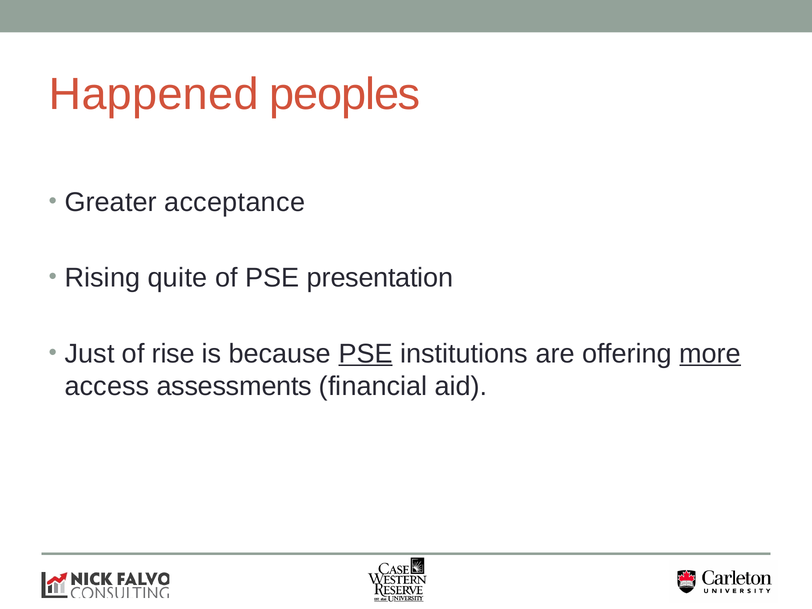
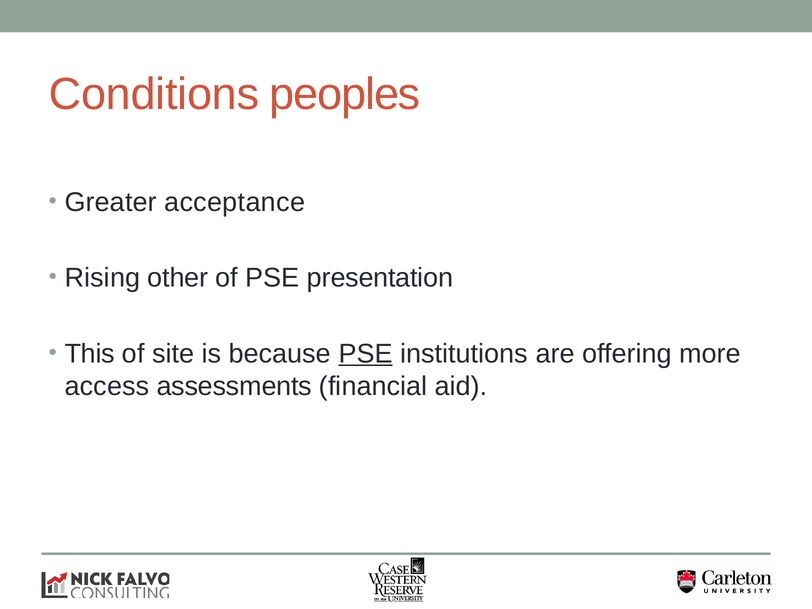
Happened: Happened -> Conditions
quite: quite -> other
Just: Just -> This
rise: rise -> site
more underline: present -> none
